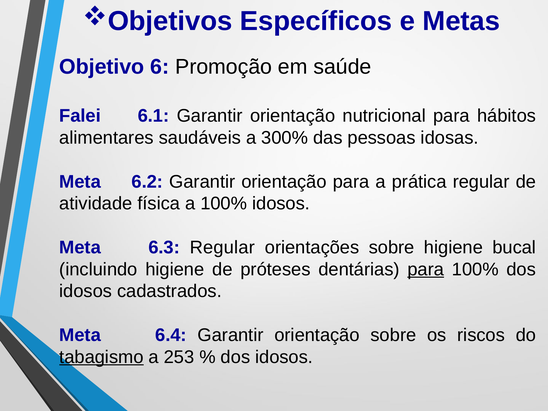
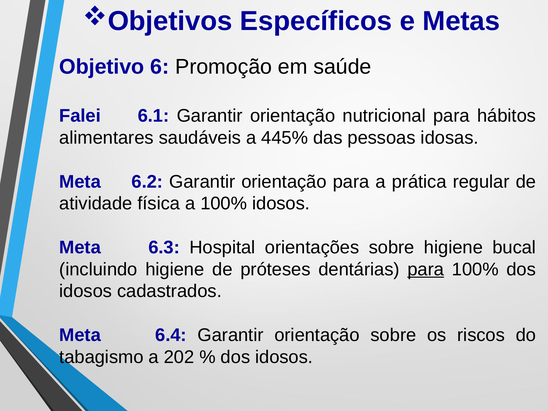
300%: 300% -> 445%
6.3 Regular: Regular -> Hospital
tabagismo underline: present -> none
253: 253 -> 202
